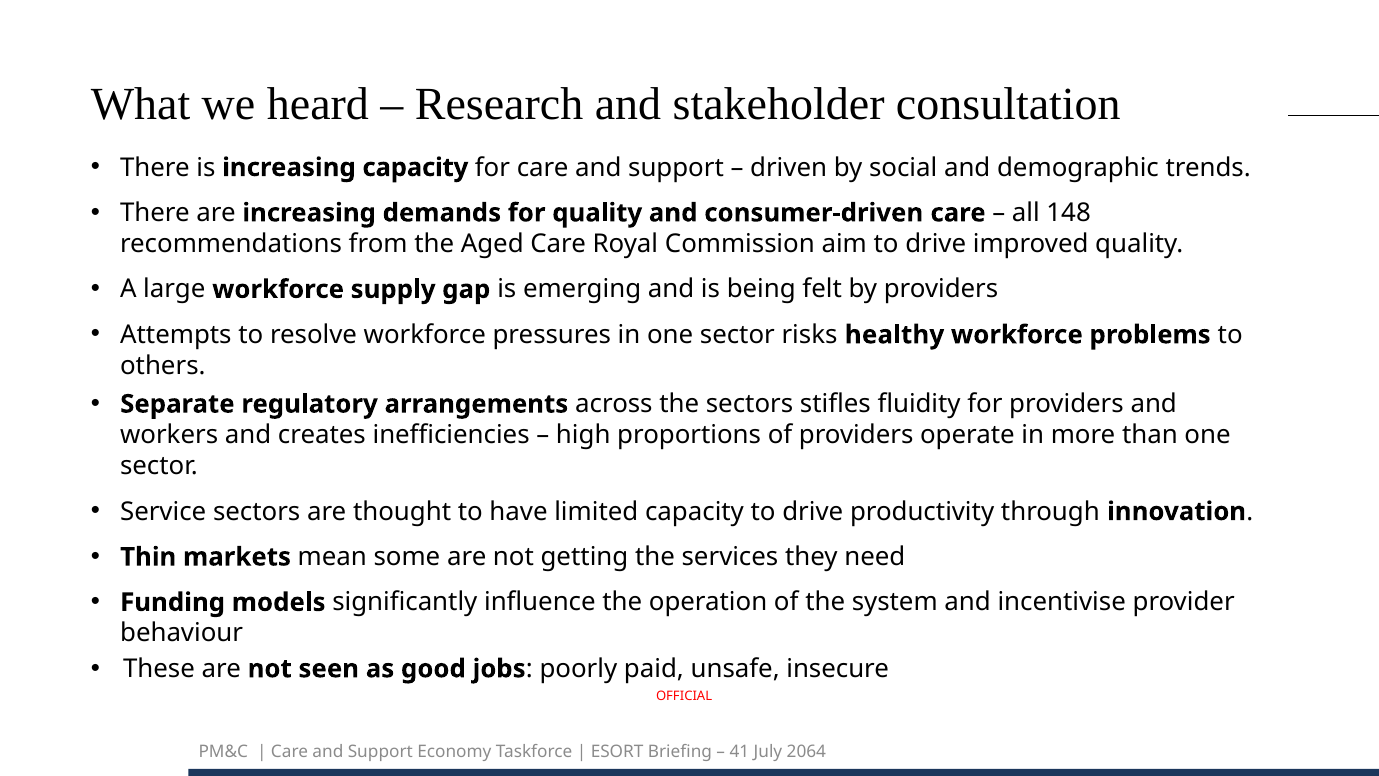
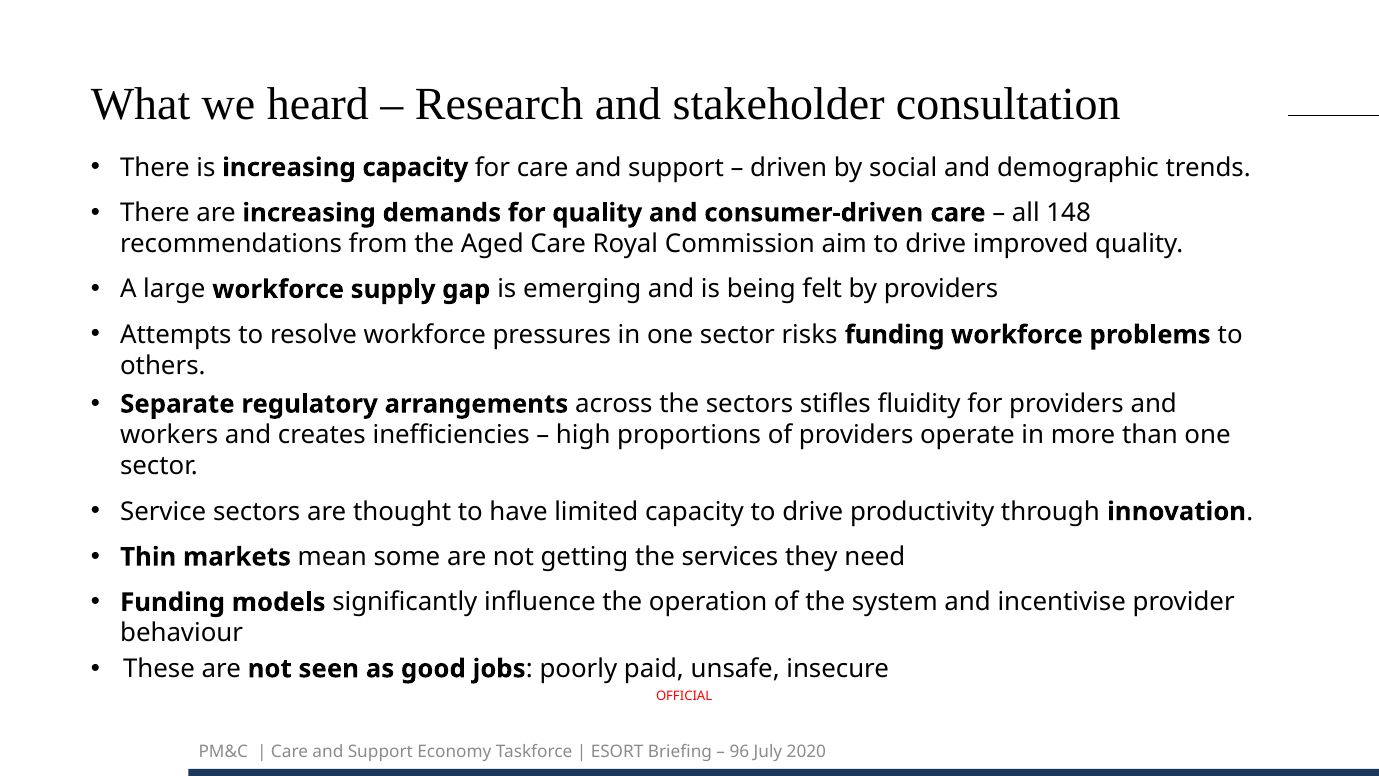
risks healthy: healthy -> funding
41: 41 -> 96
2064: 2064 -> 2020
